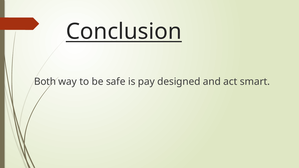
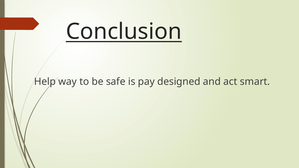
Both: Both -> Help
